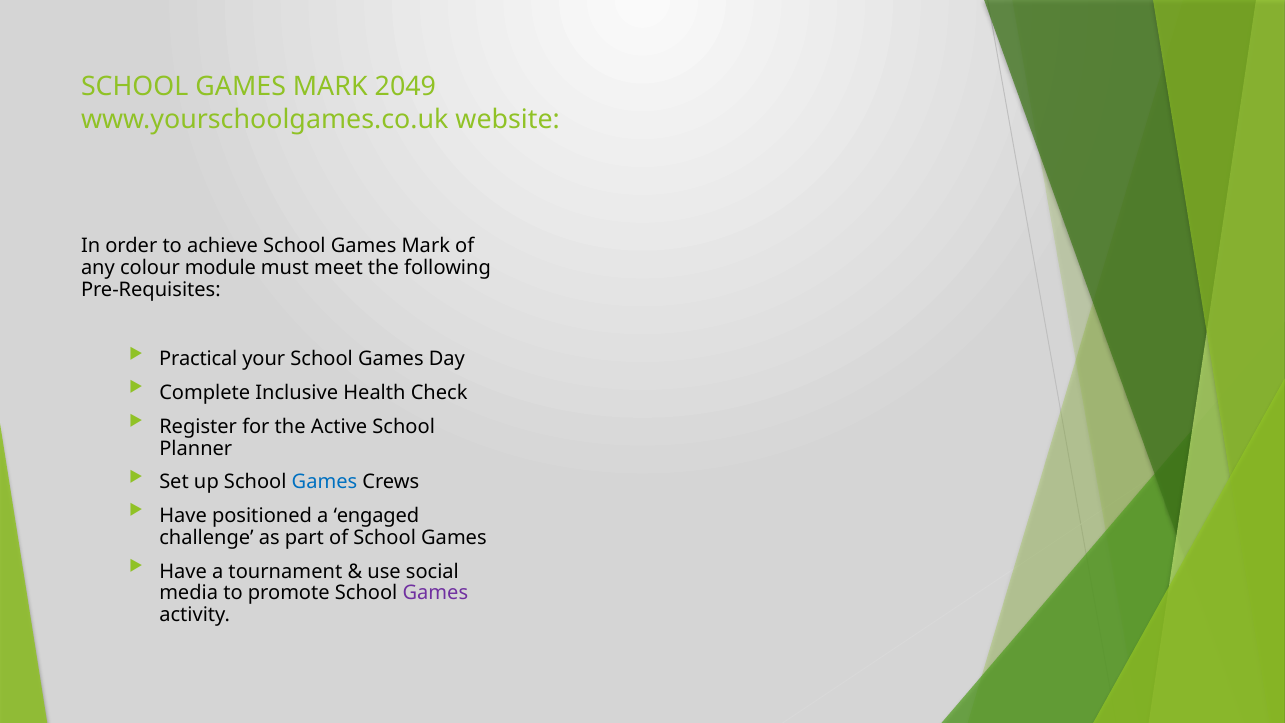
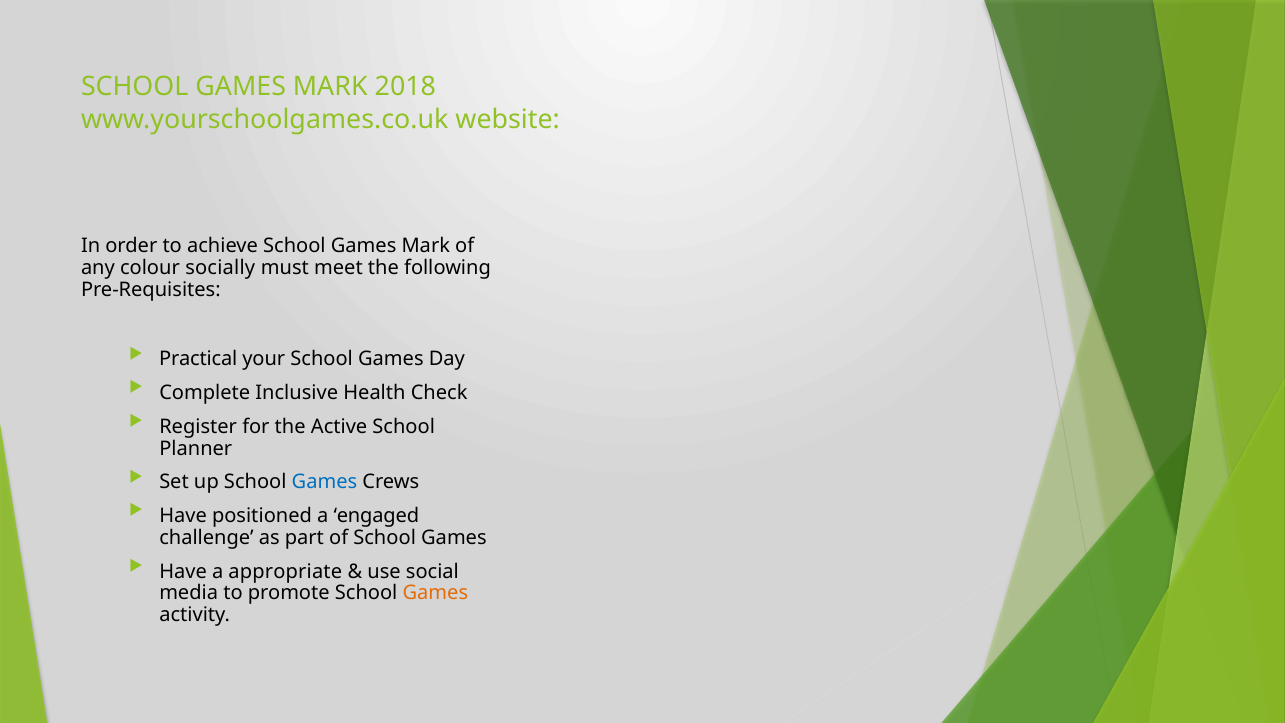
2049: 2049 -> 2018
module: module -> socially
tournament: tournament -> appropriate
Games at (435, 593) colour: purple -> orange
